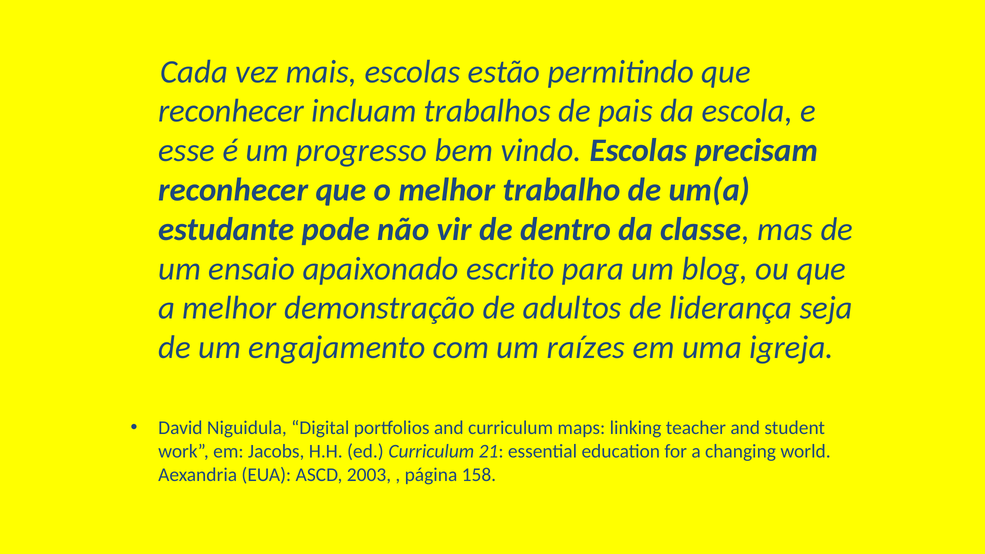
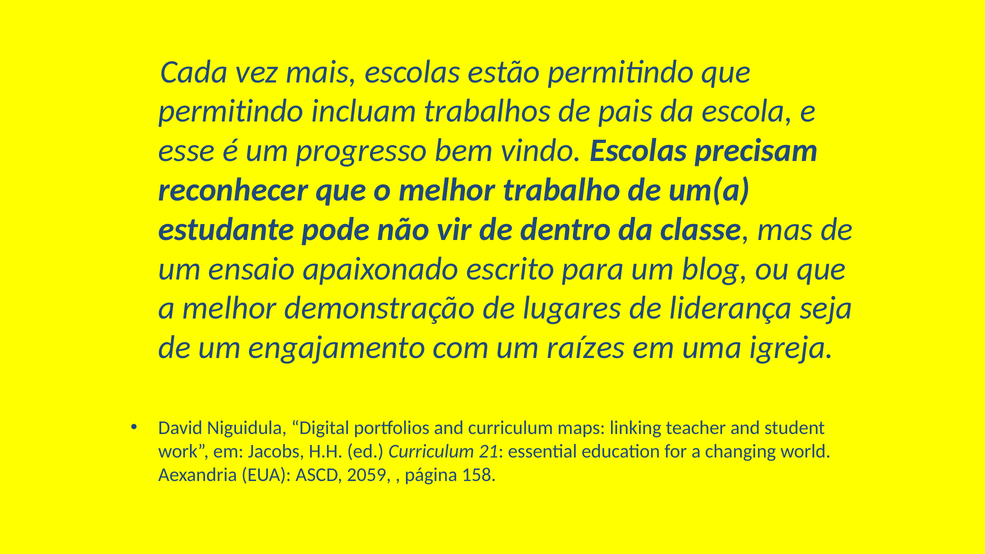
reconhecer at (231, 111): reconhecer -> permitindo
adultos: adultos -> lugares
2003: 2003 -> 2059
